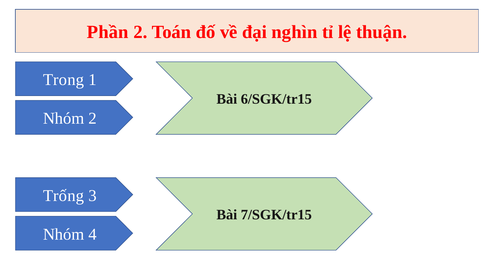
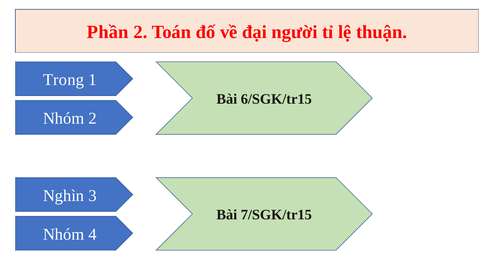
nghìn: nghìn -> người
Trống: Trống -> Nghìn
